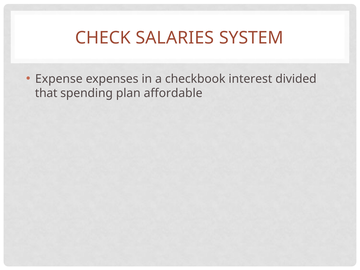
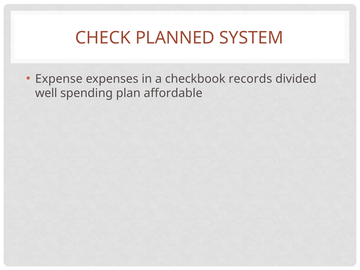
SALARIES: SALARIES -> PLANNED
interest: interest -> records
that: that -> well
